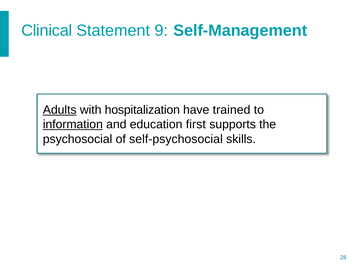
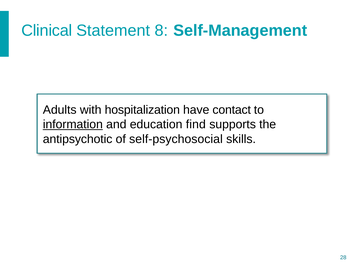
9: 9 -> 8
Adults underline: present -> none
trained: trained -> contact
first: first -> find
psychosocial: psychosocial -> antipsychotic
